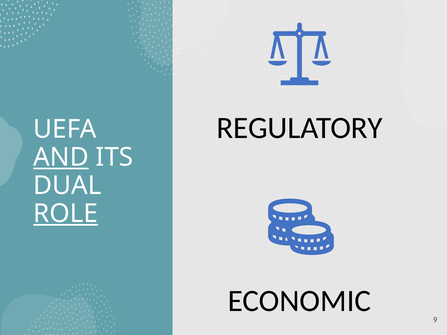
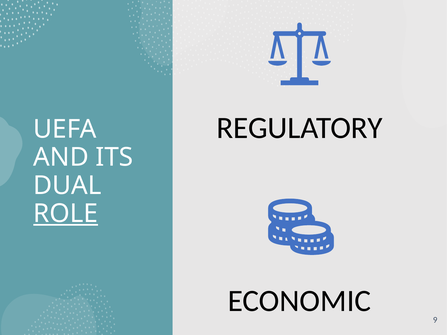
AND underline: present -> none
